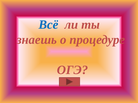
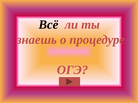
Всё colour: blue -> black
